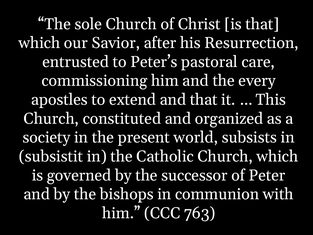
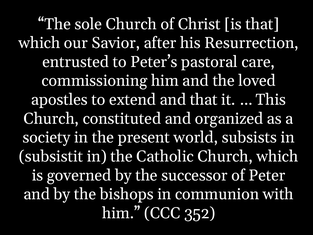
every: every -> loved
763: 763 -> 352
